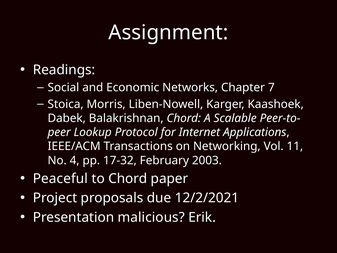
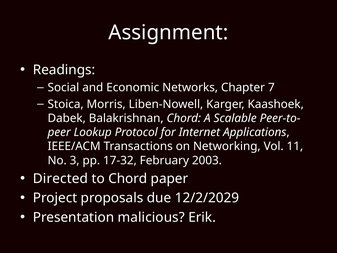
4: 4 -> 3
Peaceful: Peaceful -> Directed
12/2/2021: 12/2/2021 -> 12/2/2029
